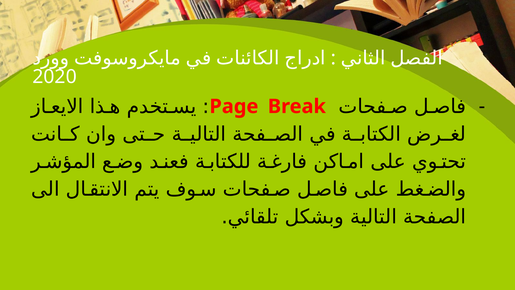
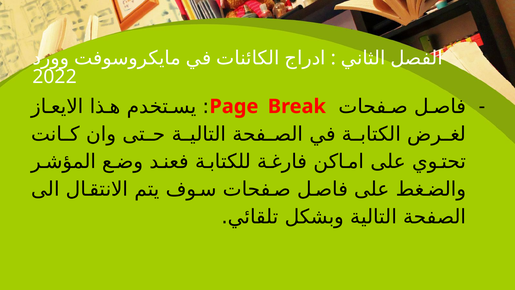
2020: 2020 -> 2022
